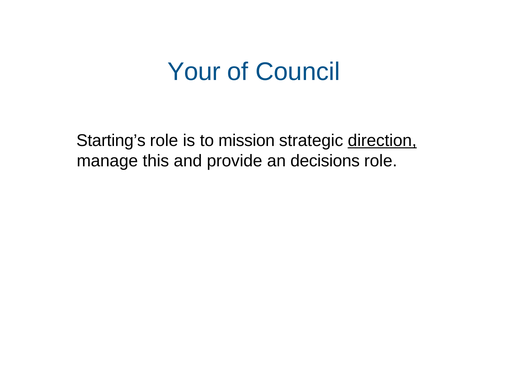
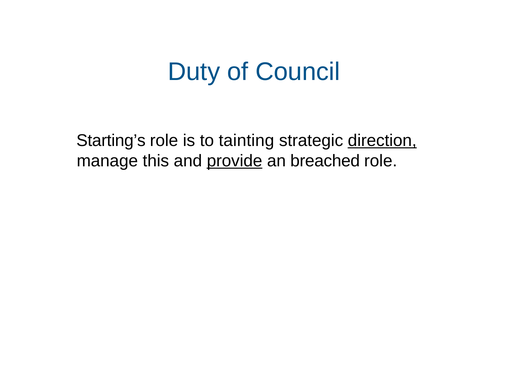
Your: Your -> Duty
mission: mission -> tainting
provide underline: none -> present
decisions: decisions -> breached
